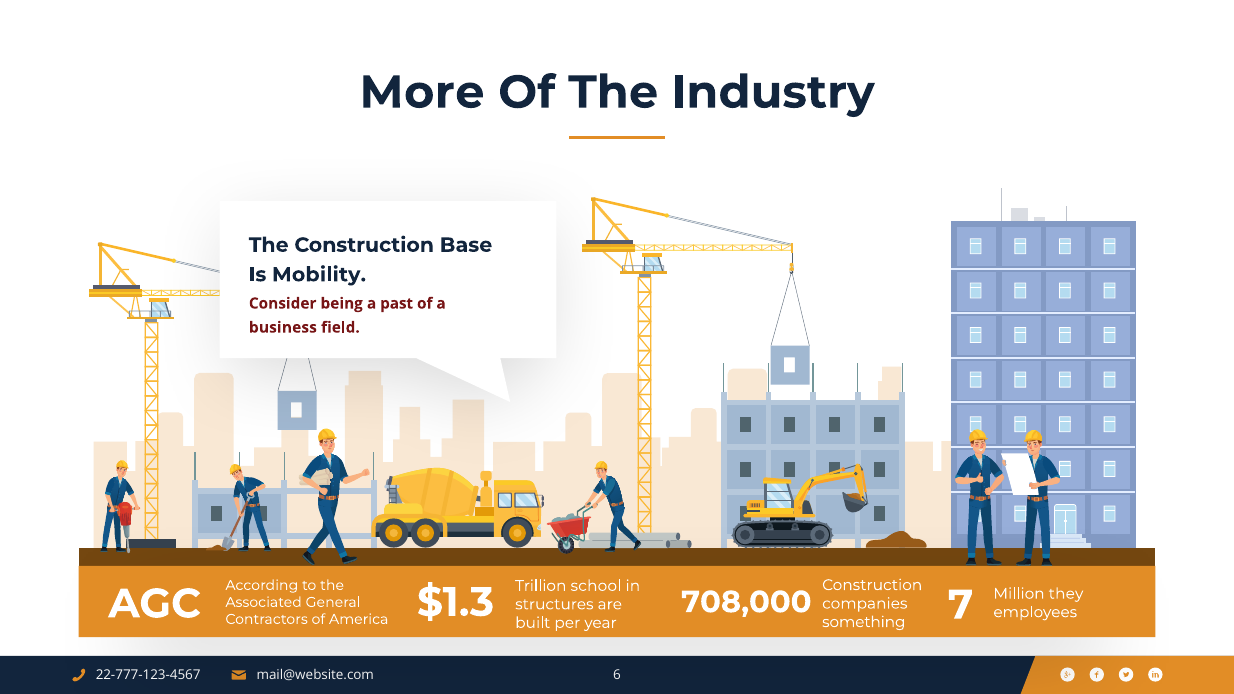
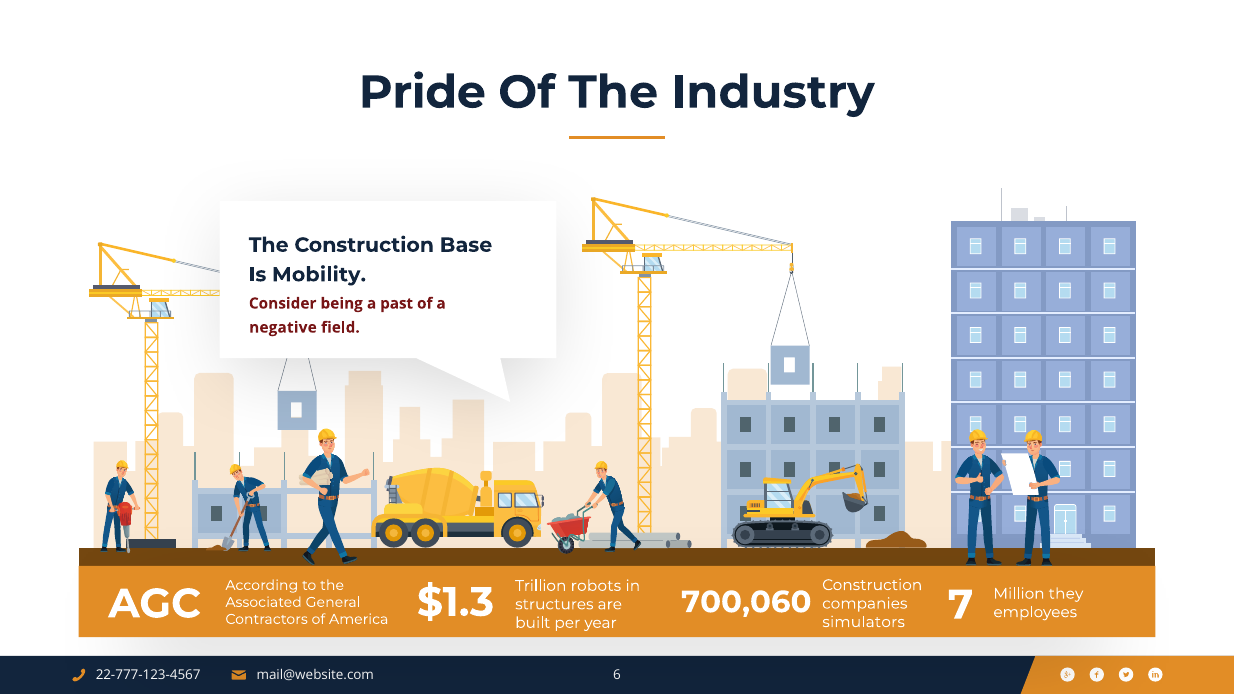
More: More -> Pride
business: business -> negative
school: school -> robots
708,000: 708,000 -> 700,060
something: something -> simulators
